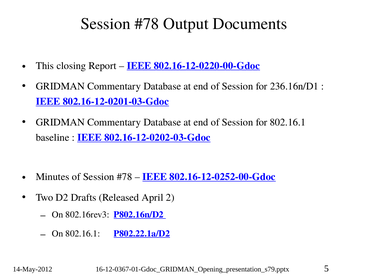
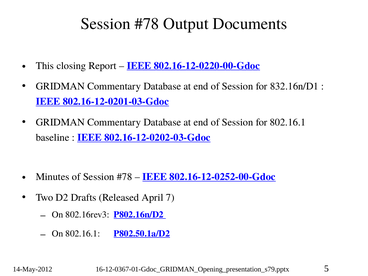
236.16n/D1: 236.16n/D1 -> 832.16n/D1
2: 2 -> 7
P802.22.1a/D2: P802.22.1a/D2 -> P802.50.1a/D2
